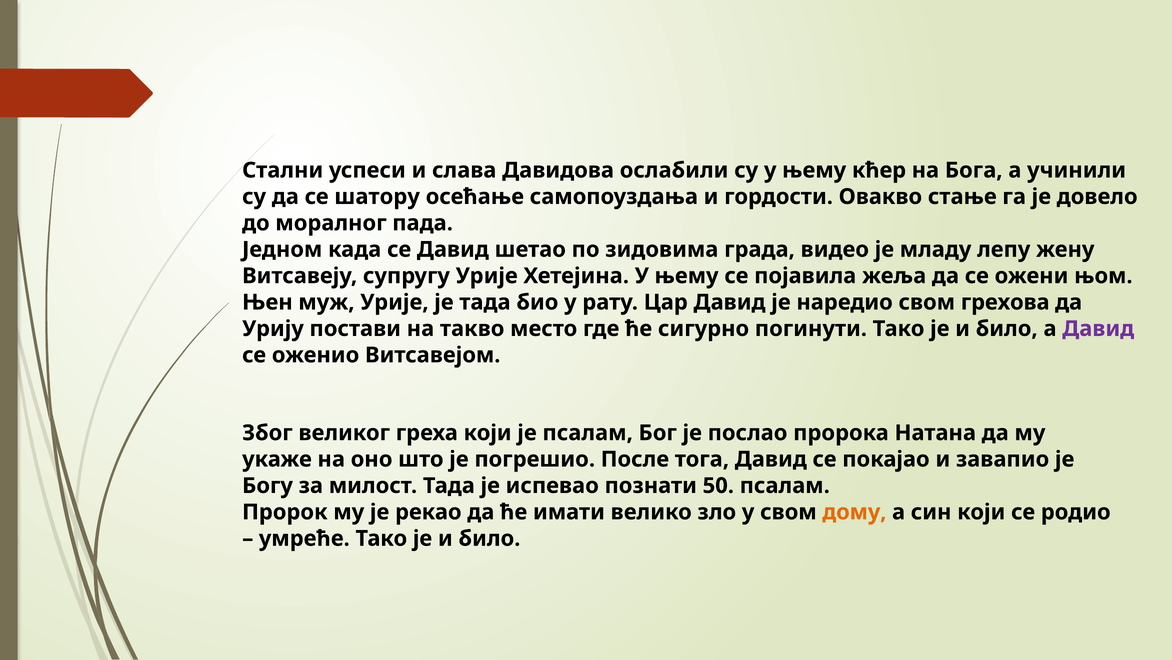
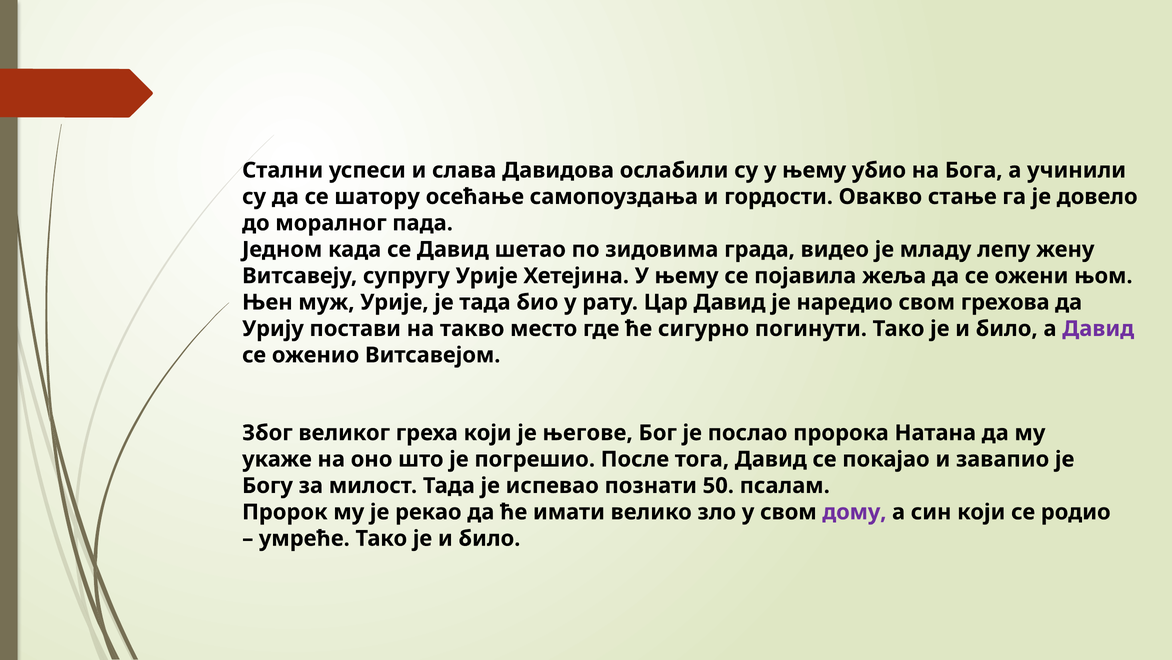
кћер: кћер -> убио
је псалам: псалам -> његове
дому colour: orange -> purple
